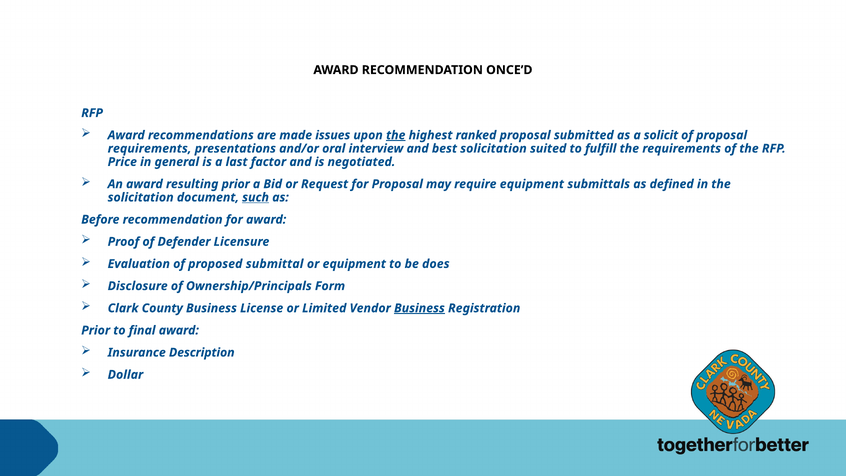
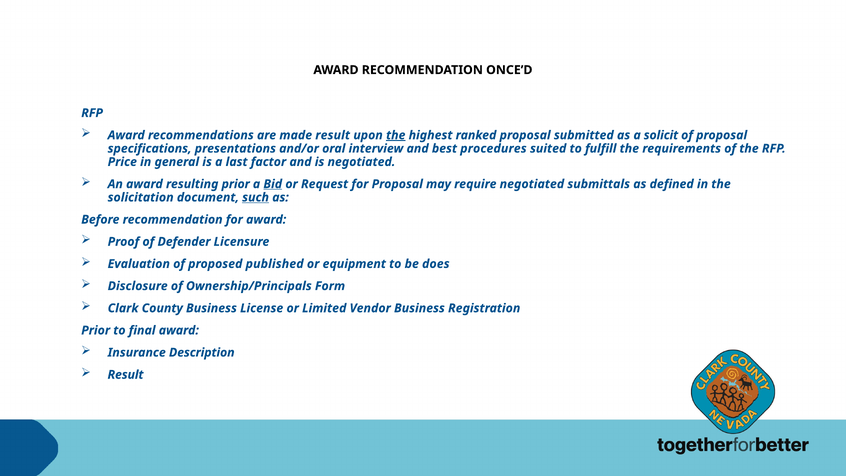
made issues: issues -> result
requirements at (150, 149): requirements -> specifications
best solicitation: solicitation -> procedures
Bid underline: none -> present
require equipment: equipment -> negotiated
submittal: submittal -> published
Business at (419, 308) underline: present -> none
Dollar at (125, 375): Dollar -> Result
